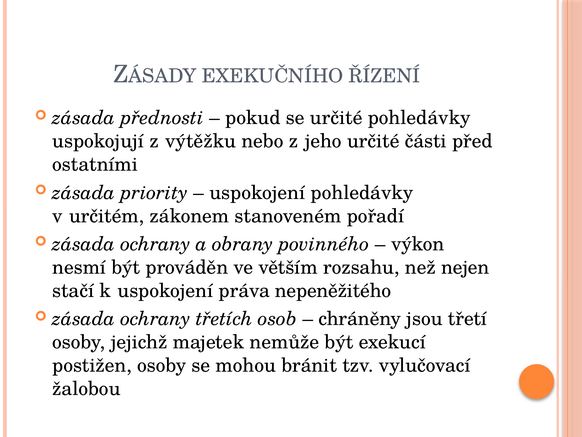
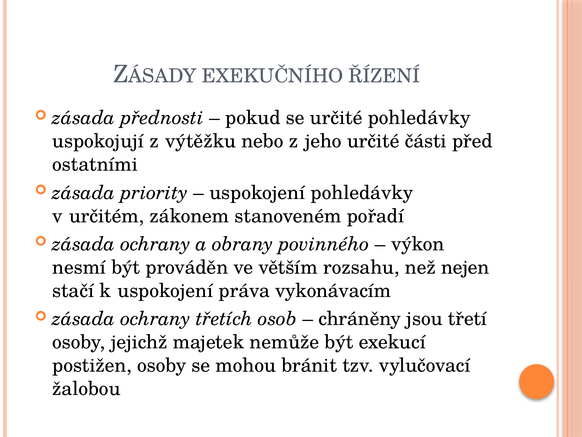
nepeněžitého: nepeněžitého -> vykonávacím
